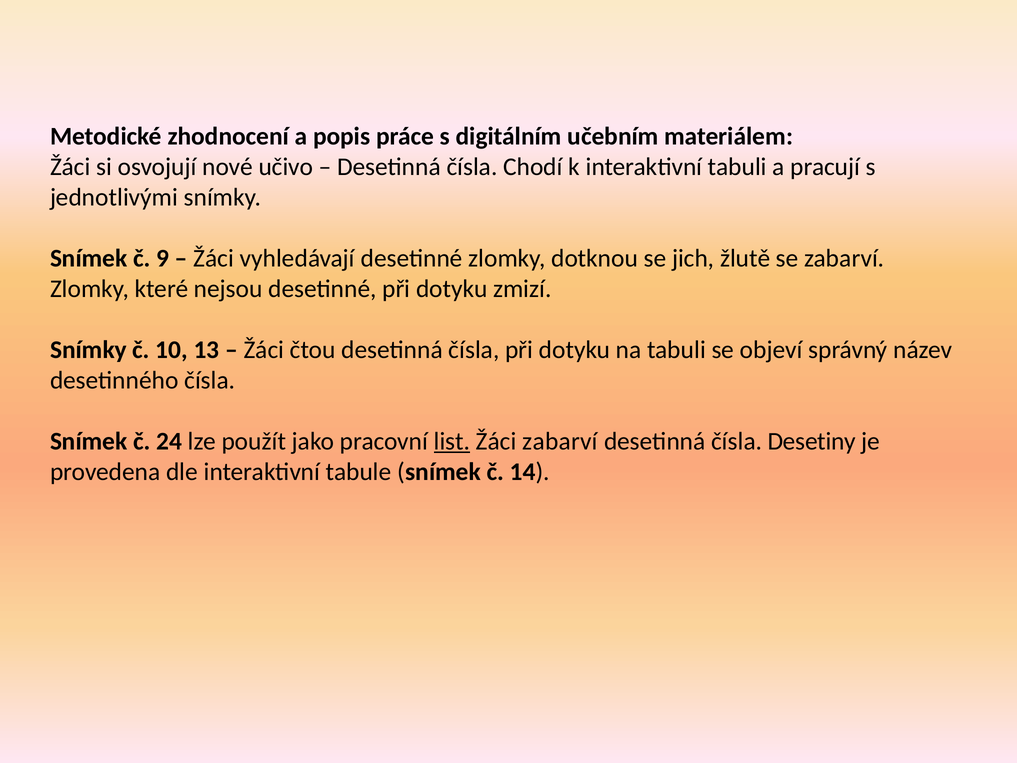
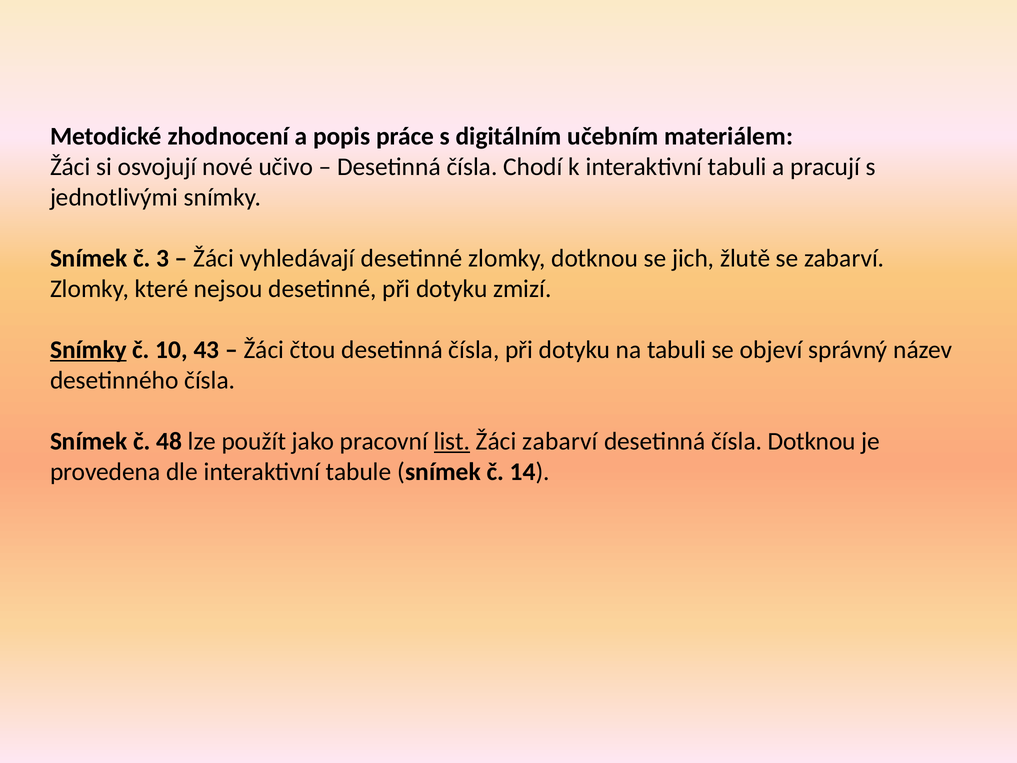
9: 9 -> 3
Snímky at (88, 350) underline: none -> present
13: 13 -> 43
24: 24 -> 48
čísla Desetiny: Desetiny -> Dotknou
